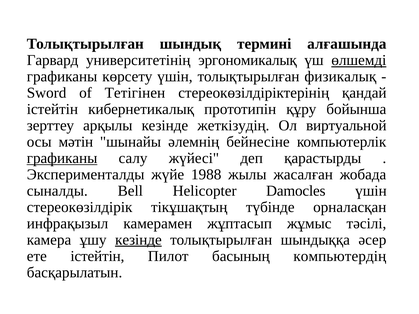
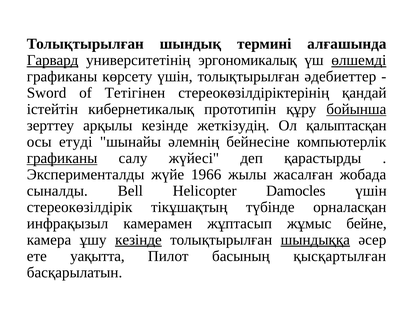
Гарвард underline: none -> present
физикалық: физикалық -> әдебиеттер
бойынша underline: none -> present
виртуальной: виртуальной -> қалыптасқан
мәтін: мәтін -> етуді
1988: 1988 -> 1966
тәсілі: тәсілі -> бейне
шындыққа underline: none -> present
ете істейтін: істейтін -> уақытта
компьютердің: компьютердің -> қысқартылған
